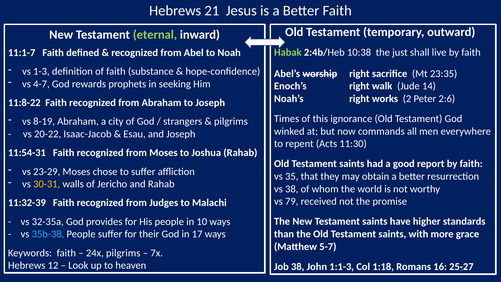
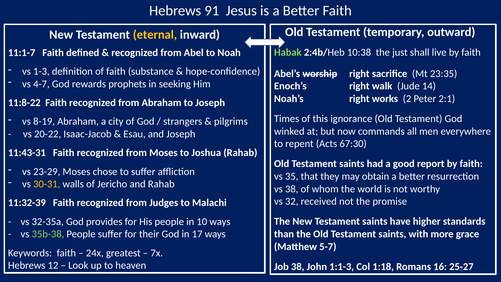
21: 21 -> 91
eternal colour: light green -> yellow
2:6: 2:6 -> 2:1
11:30: 11:30 -> 67:30
11:54-31: 11:54-31 -> 11:43-31
79: 79 -> 32
35b-38 colour: light blue -> light green
24x pilgrims: pilgrims -> greatest
